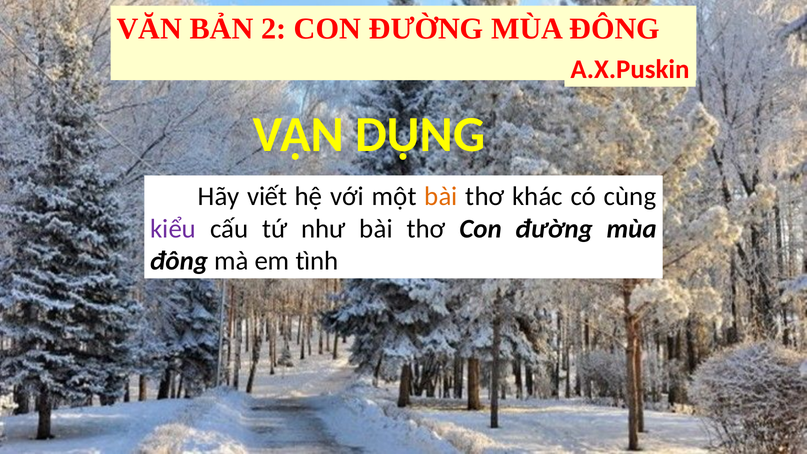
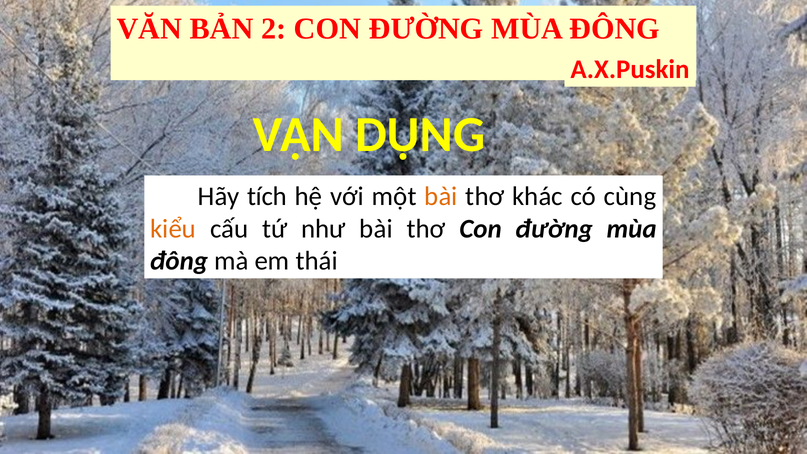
viết: viết -> tích
kiểu colour: purple -> orange
tình: tình -> thái
